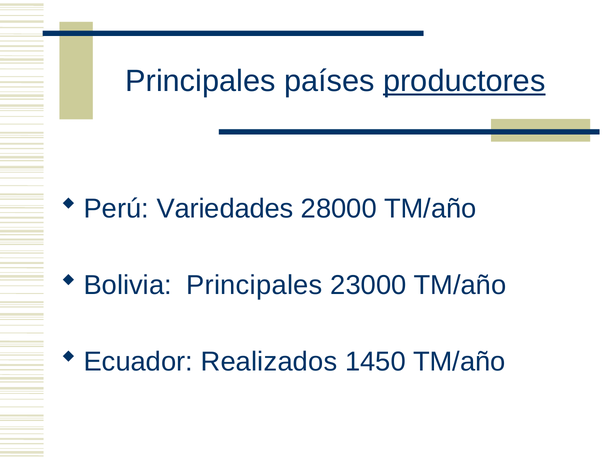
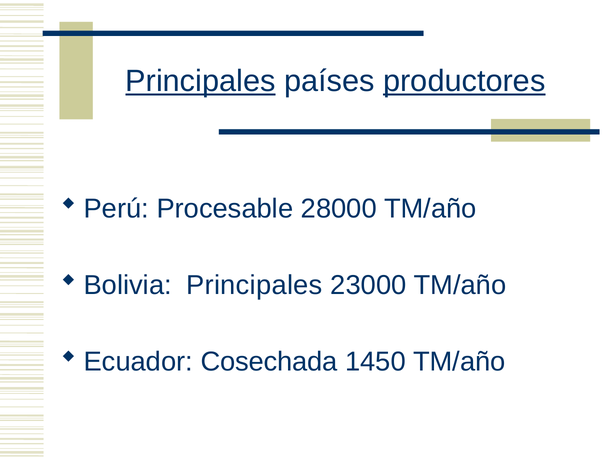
Principales at (200, 81) underline: none -> present
Variedades: Variedades -> Procesable
Realizados: Realizados -> Cosechada
